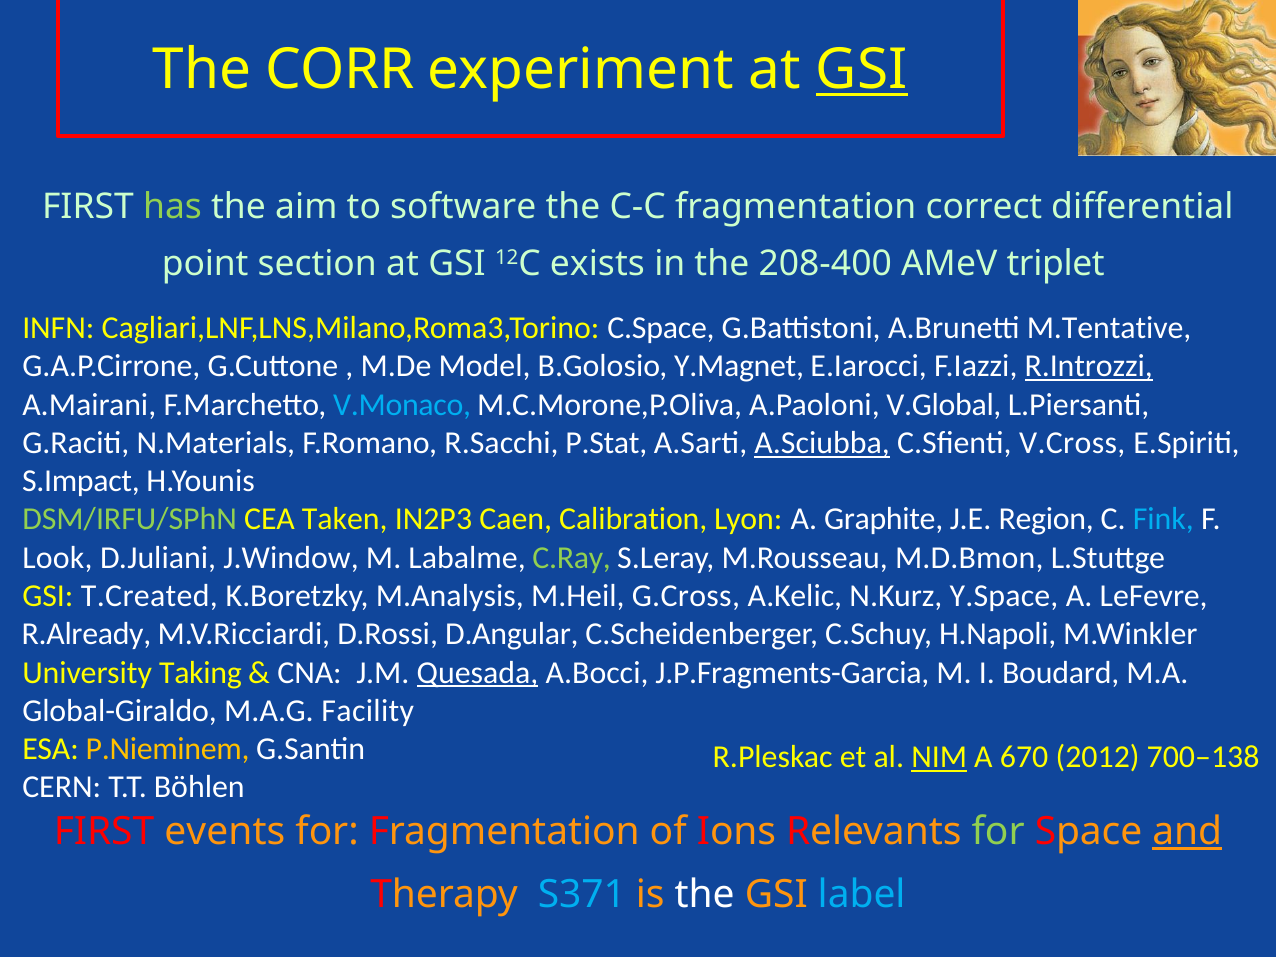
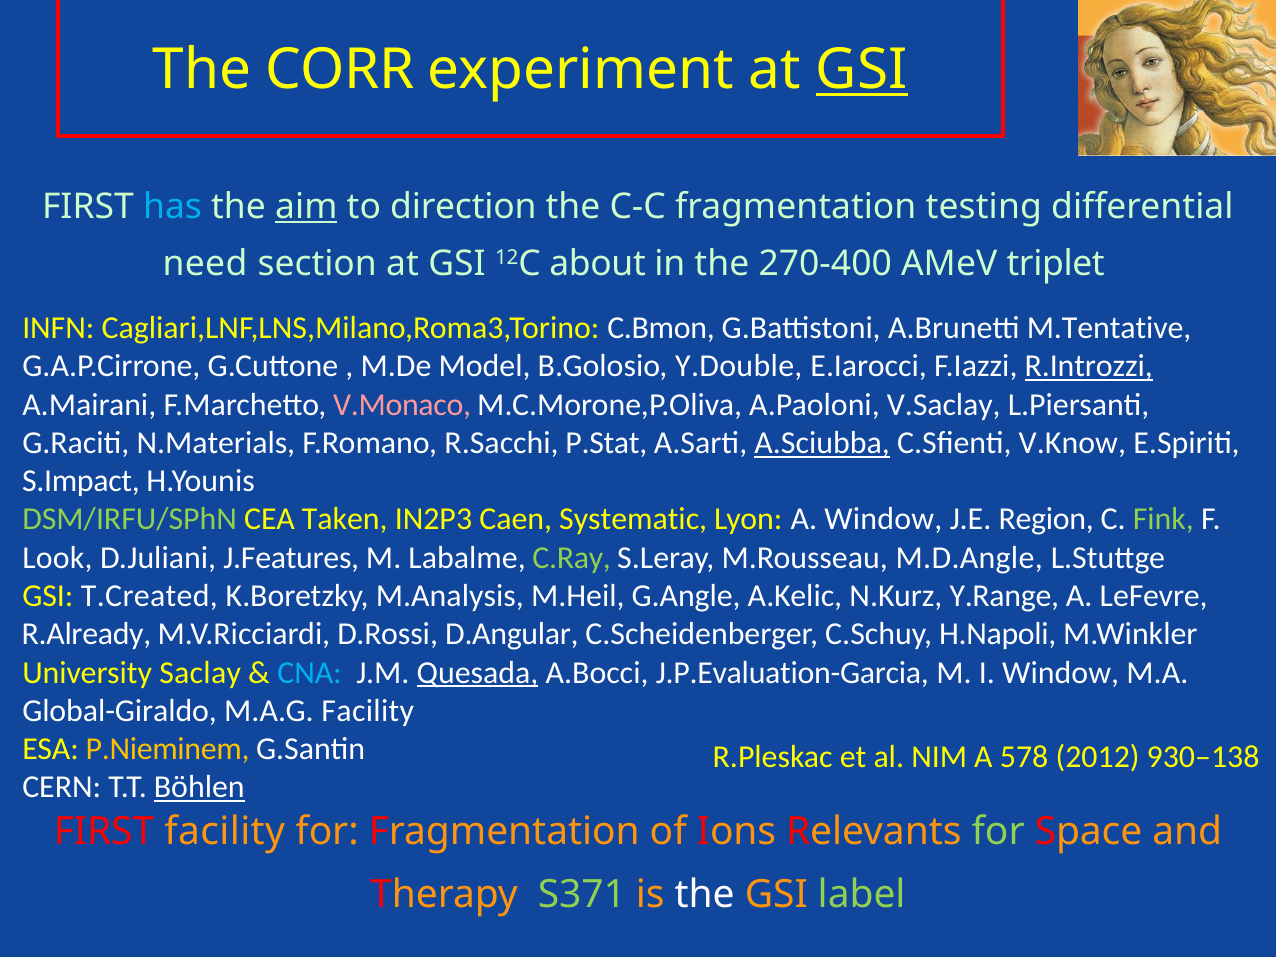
has colour: light green -> light blue
aim underline: none -> present
software: software -> direction
correct: correct -> testing
point: point -> need
exists: exists -> about
208-400: 208-400 -> 270-400
C.Space: C.Space -> C.Bmon
Y.Magnet: Y.Magnet -> Y.Double
V.Monaco colour: light blue -> pink
V.Global: V.Global -> V.Saclay
V.Cross: V.Cross -> V.Know
Calibration: Calibration -> Systematic
A Graphite: Graphite -> Window
Fink colour: light blue -> light green
J.Window: J.Window -> J.Features
M.D.Bmon: M.D.Bmon -> M.D.Angle
G.Cross: G.Cross -> G.Angle
Y.Space: Y.Space -> Y.Range
Taking: Taking -> Saclay
CNA colour: white -> light blue
J.P.Fragments-Garcia: J.P.Fragments-Garcia -> J.P.Evaluation-Garcia
I Boudard: Boudard -> Window
NIM underline: present -> none
670: 670 -> 578
700–138: 700–138 -> 930–138
Böhlen underline: none -> present
FIRST events: events -> facility
and underline: present -> none
S371 colour: light blue -> light green
label colour: light blue -> light green
